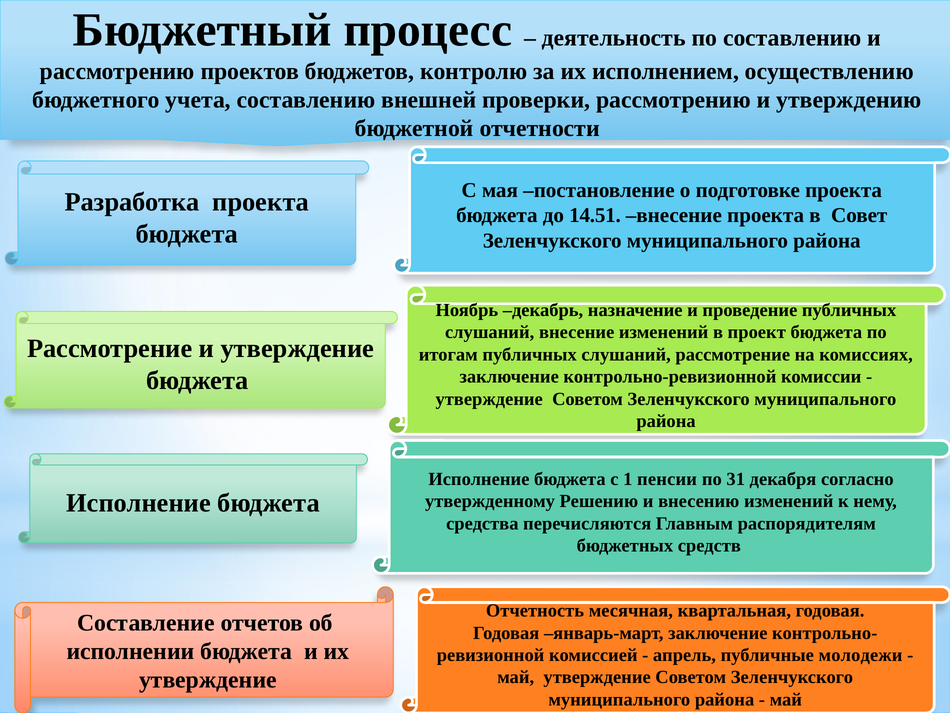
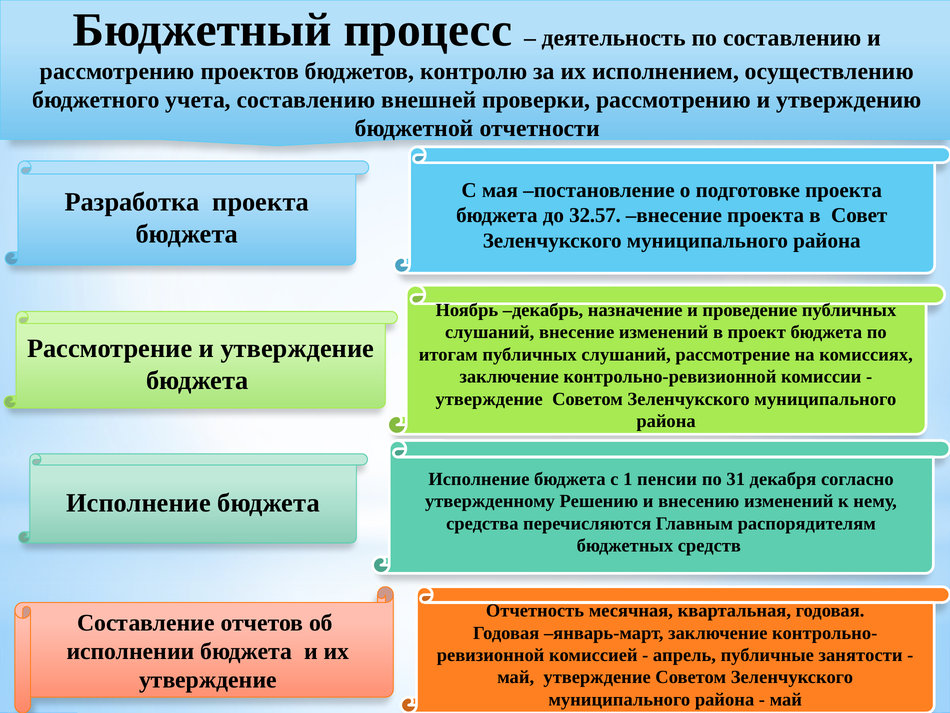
14.51: 14.51 -> 32.57
молодежи: молодежи -> занятости
